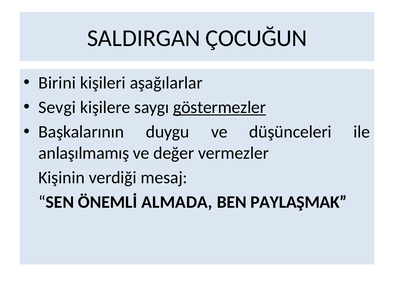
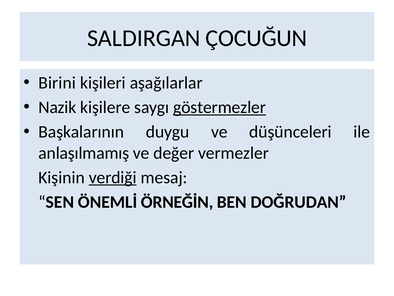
Sevgi: Sevgi -> Nazik
verdiği underline: none -> present
ALMADA: ALMADA -> ÖRNEĞİN
PAYLAŞMAK: PAYLAŞMAK -> DOĞRUDAN
